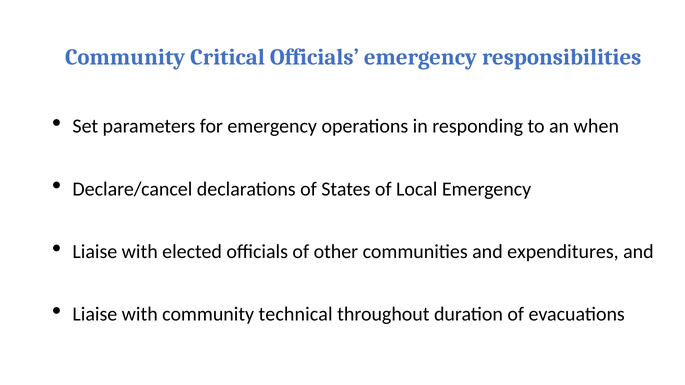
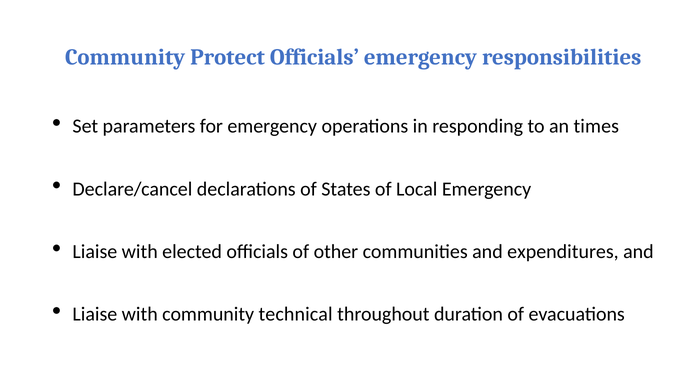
Critical: Critical -> Protect
when: when -> times
